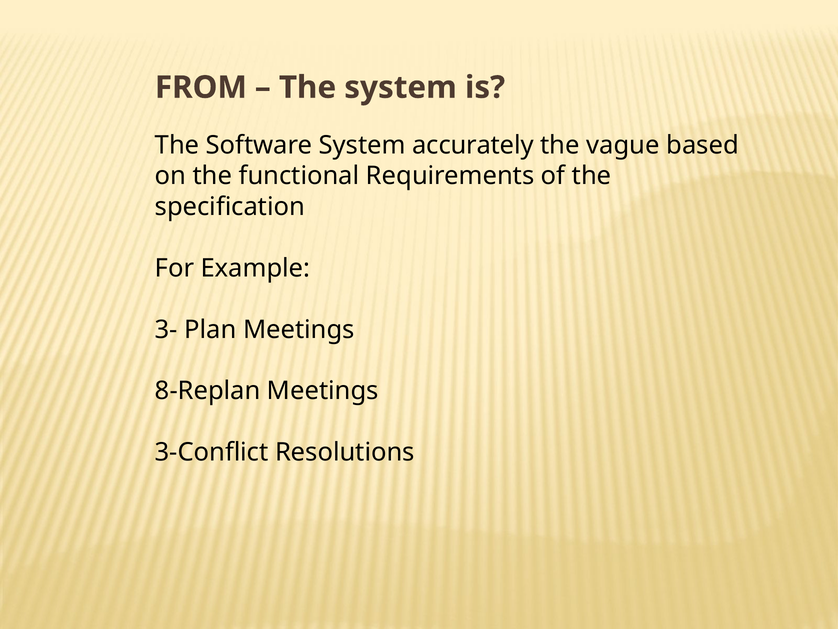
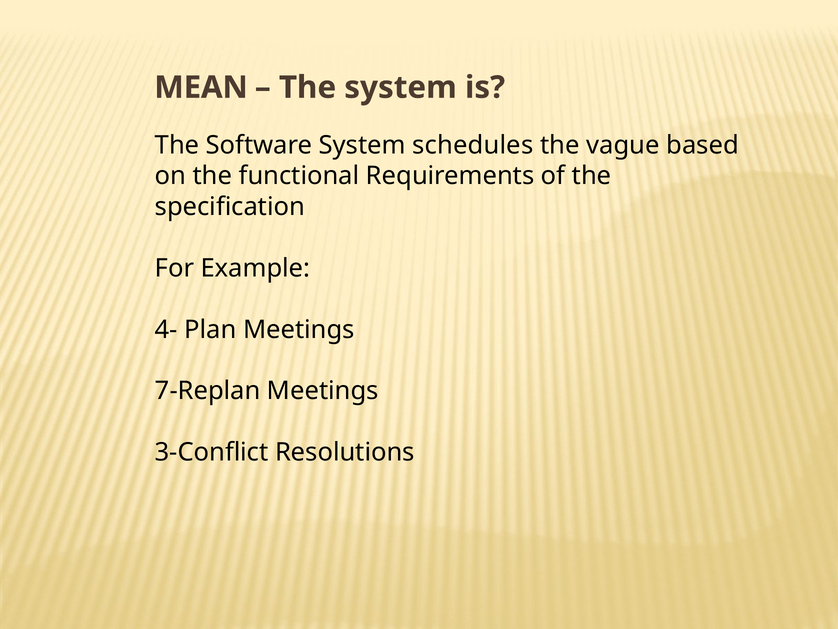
FROM: FROM -> MEAN
accurately: accurately -> schedules
3-: 3- -> 4-
8-Replan: 8-Replan -> 7-Replan
